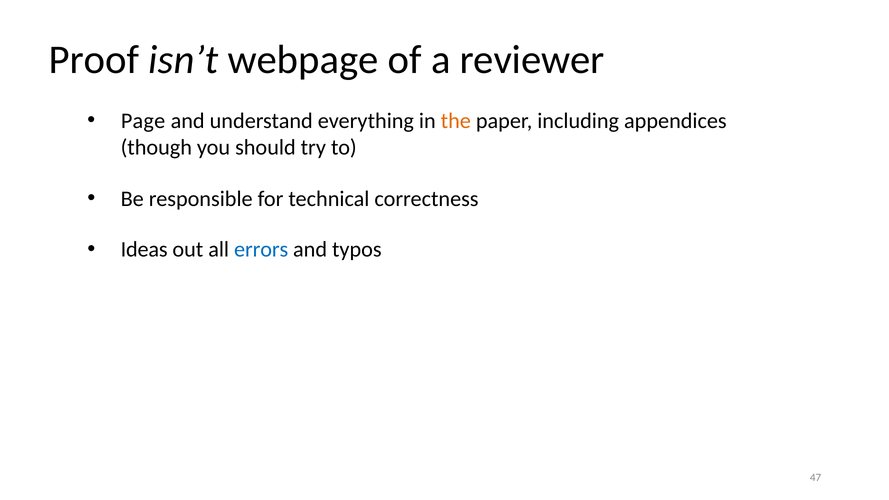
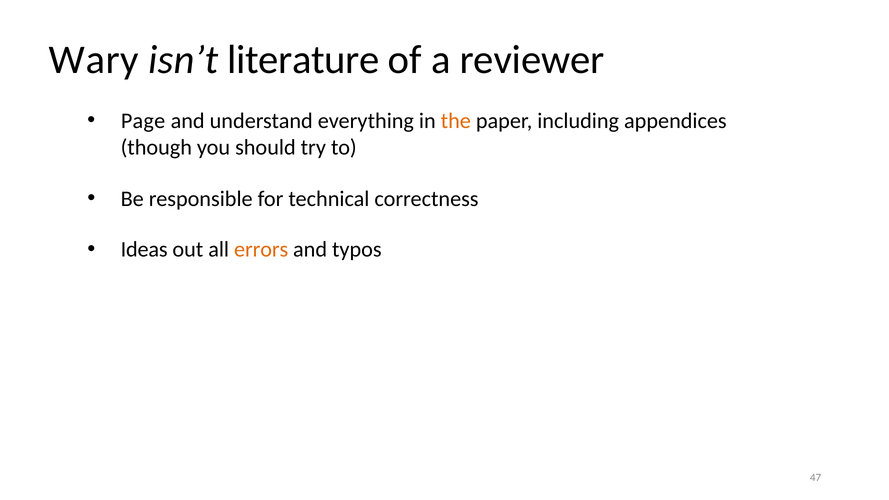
Proof: Proof -> Wary
webpage: webpage -> literature
errors colour: blue -> orange
